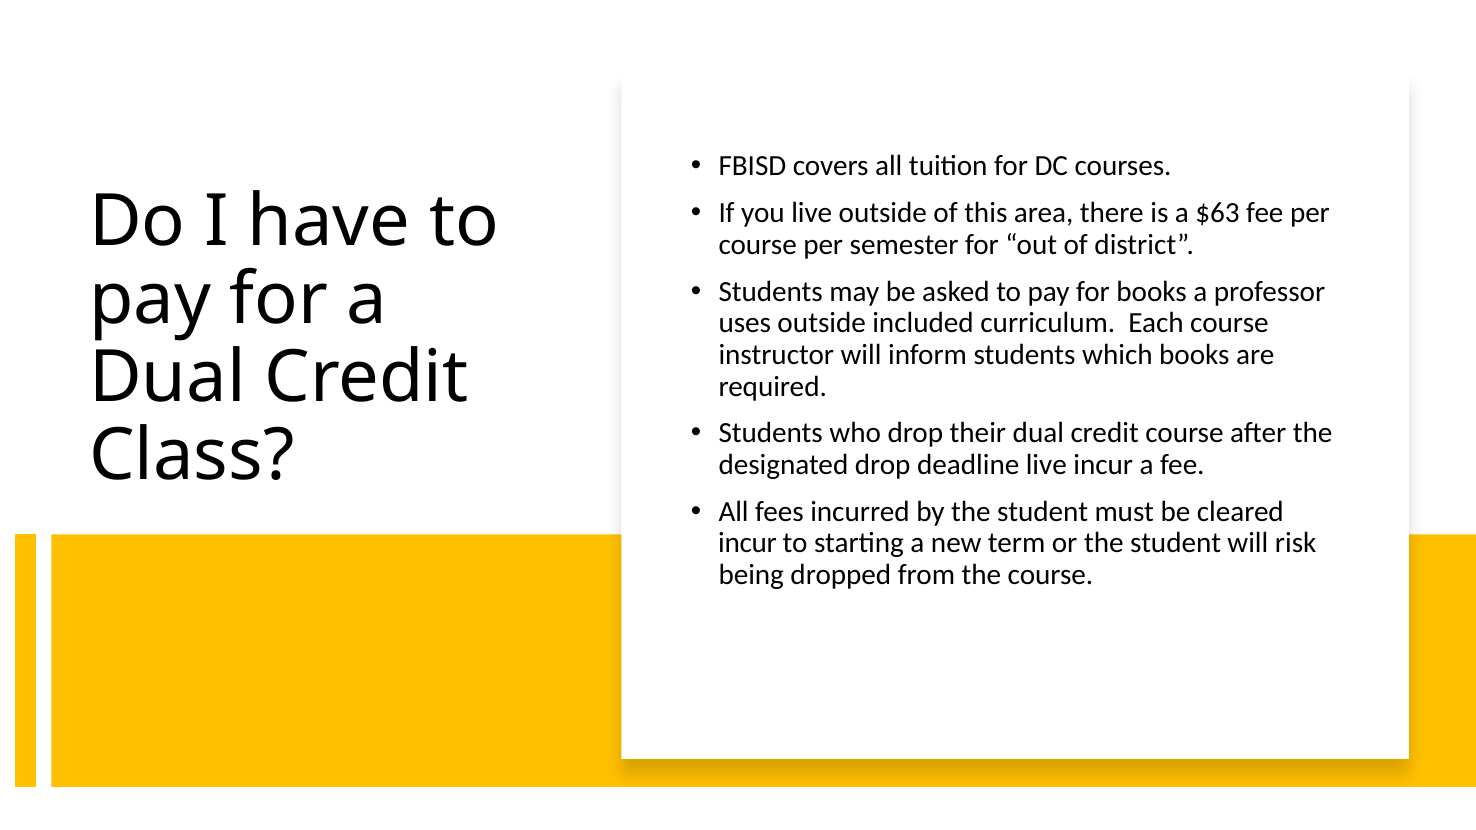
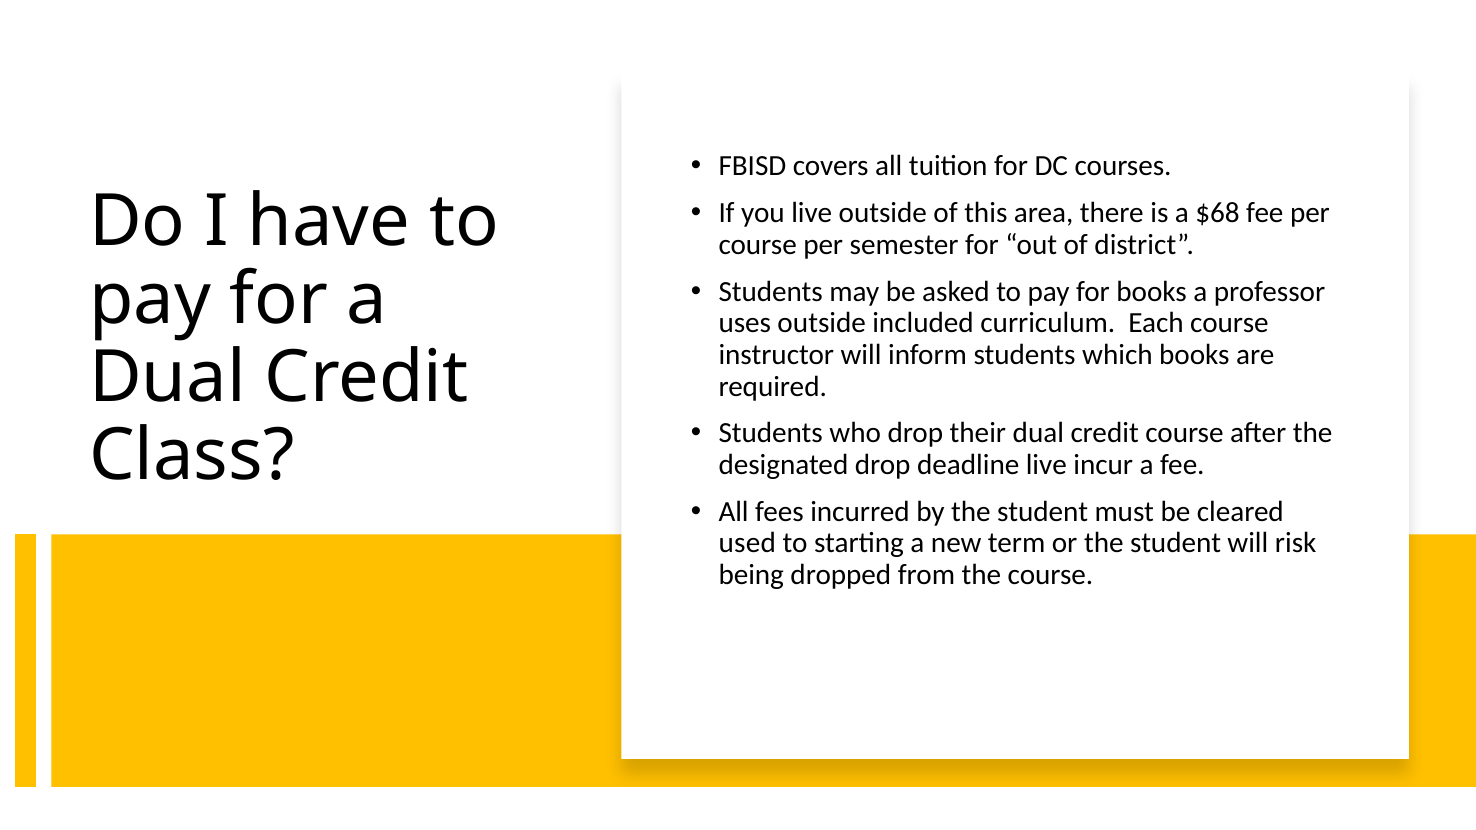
$63: $63 -> $68
incur at (747, 543): incur -> used
